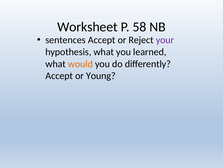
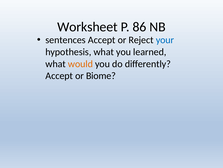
58: 58 -> 86
your colour: purple -> blue
Young: Young -> Biome
